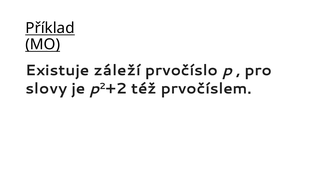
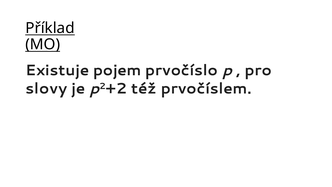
záleží: záleží -> pojem
